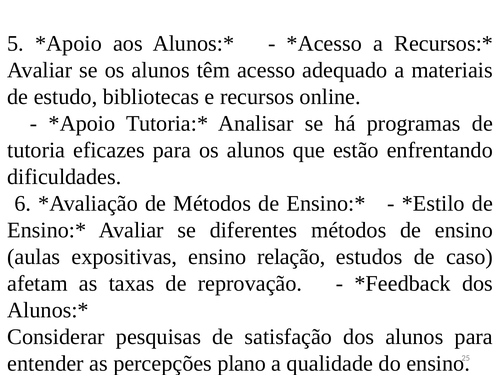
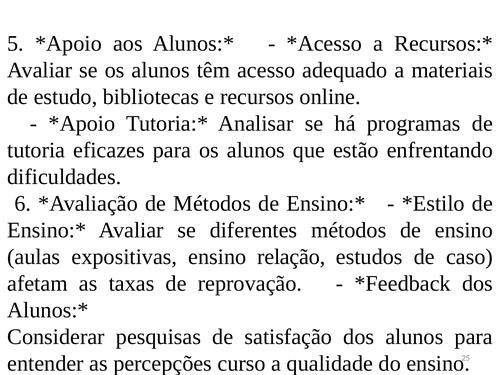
plano: plano -> curso
